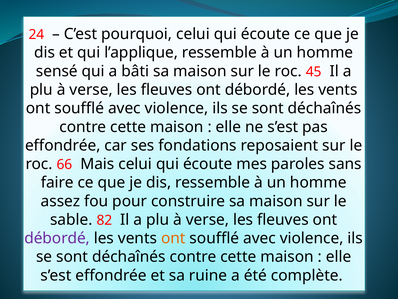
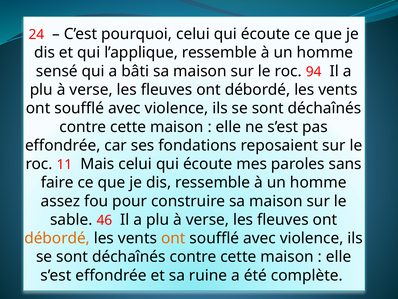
45: 45 -> 94
66: 66 -> 11
82: 82 -> 46
débordé at (57, 238) colour: purple -> orange
